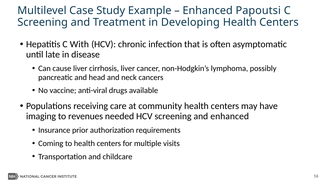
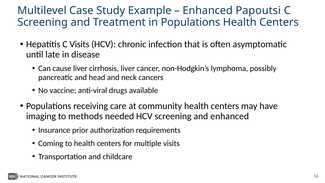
in Developing: Developing -> Populations
C With: With -> Visits
revenues: revenues -> methods
